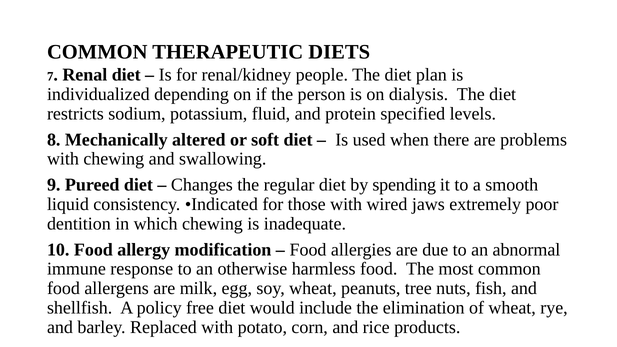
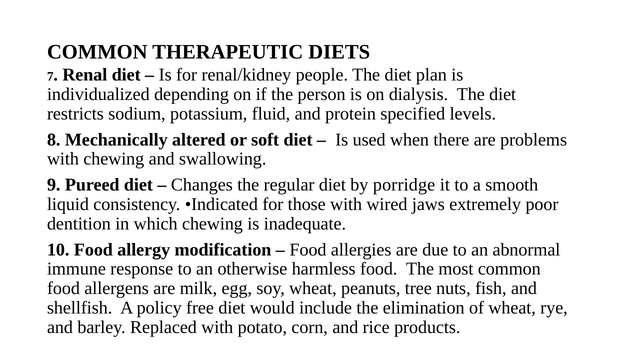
spending: spending -> porridge
